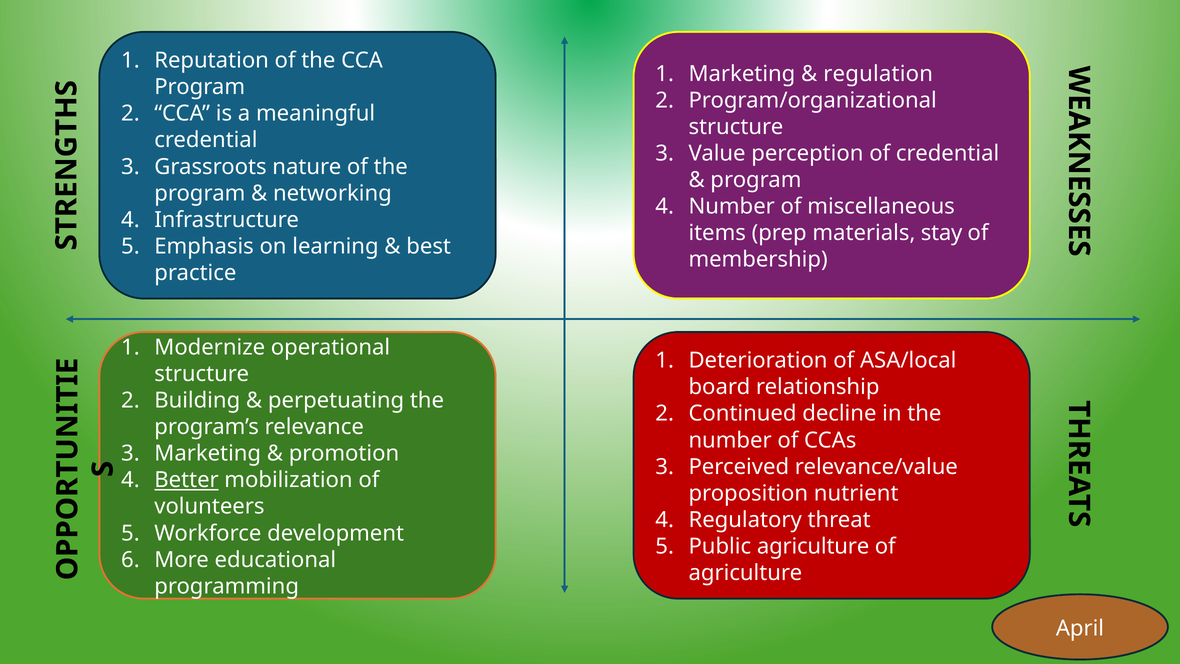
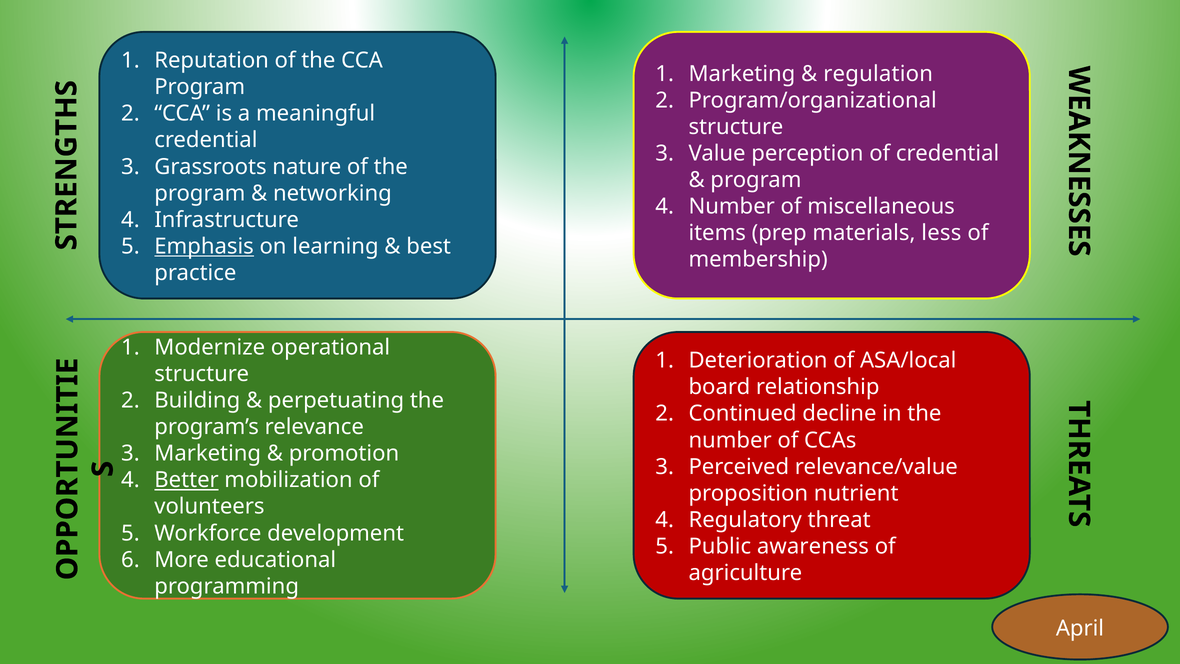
stay: stay -> less
Emphasis underline: none -> present
Public agriculture: agriculture -> awareness
